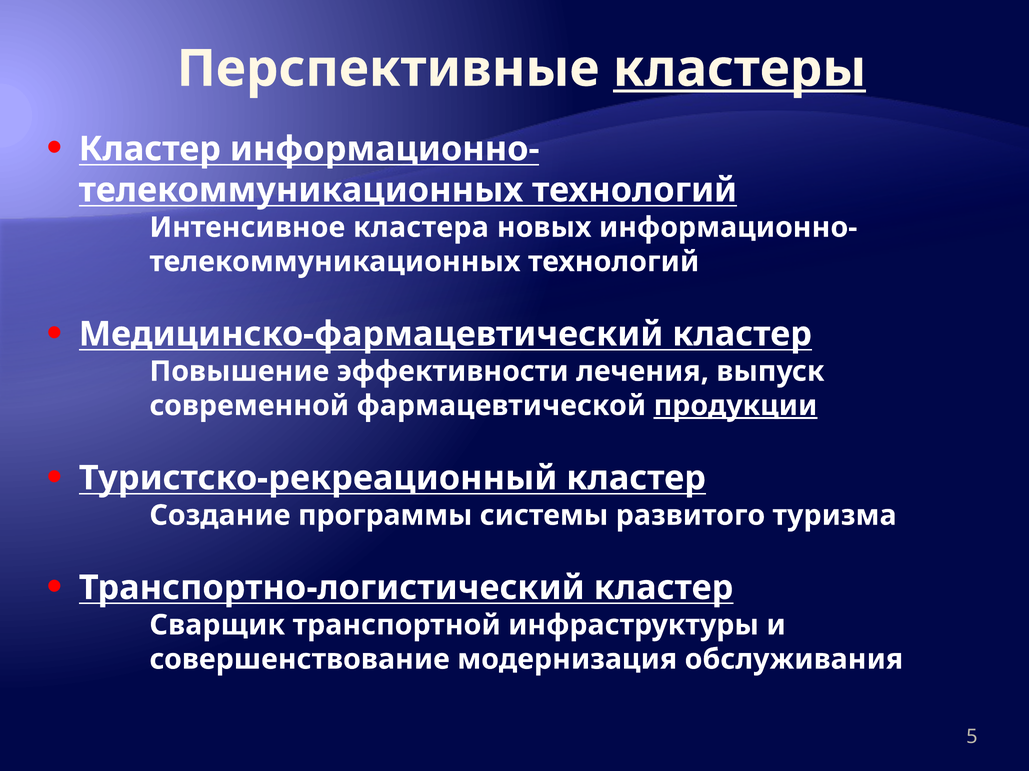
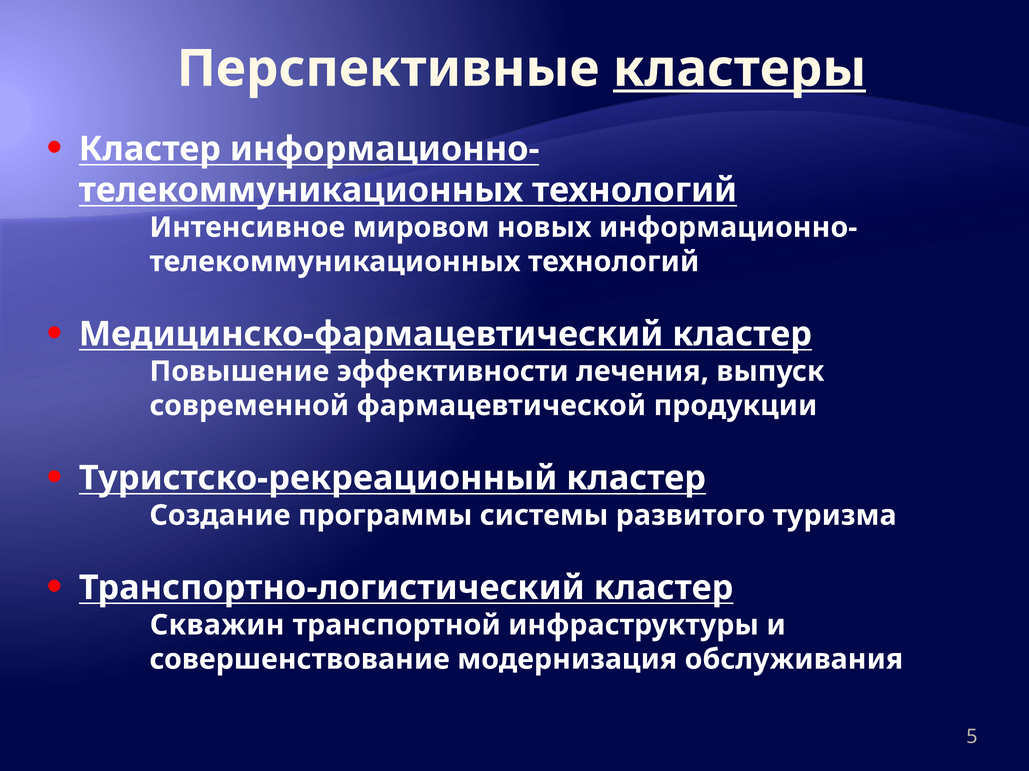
кластера: кластера -> мировом
продукции underline: present -> none
Сварщик: Сварщик -> Скважин
